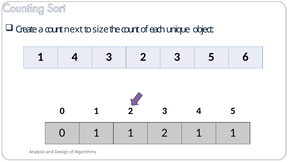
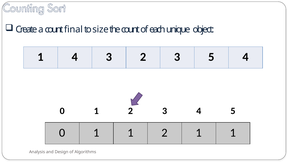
next: next -> final
5 6: 6 -> 4
